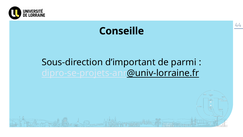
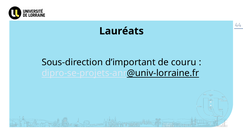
Conseille: Conseille -> Lauréats
parmi: parmi -> couru
